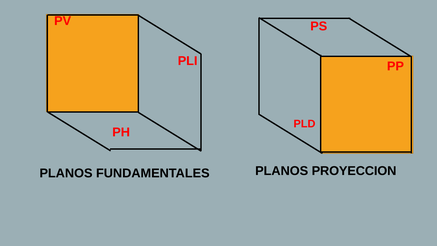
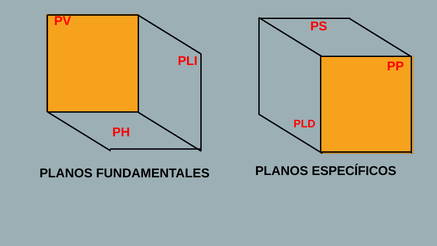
PROYECCION: PROYECCION -> ESPECÍFICOS
